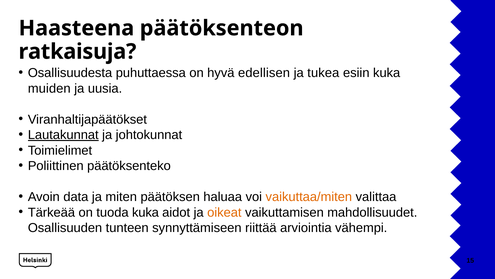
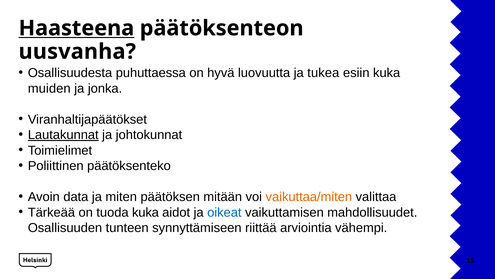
Haasteena underline: none -> present
ratkaisuja: ratkaisuja -> uusvanha
edellisen: edellisen -> luovuutta
uusia: uusia -> jonka
haluaa: haluaa -> mitään
oikeat colour: orange -> blue
